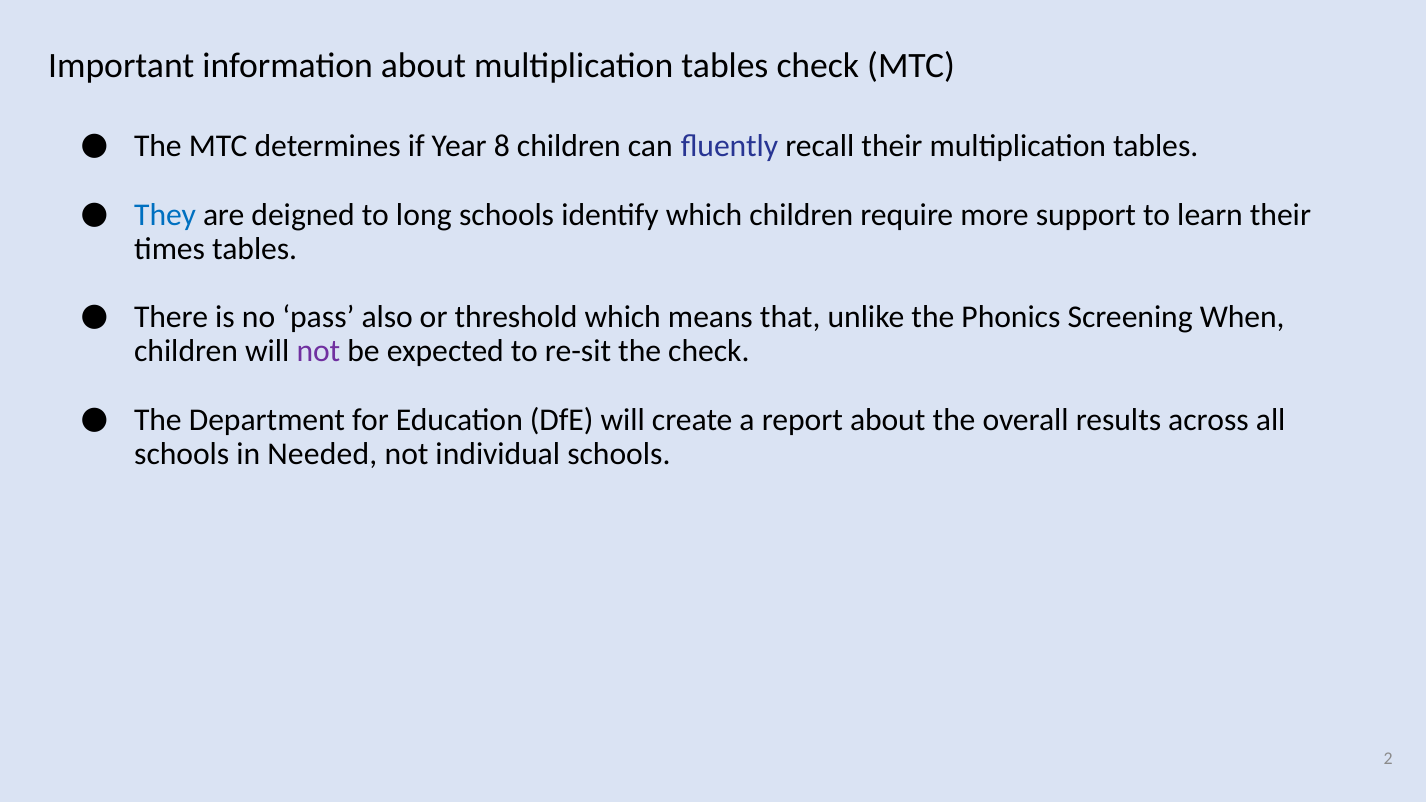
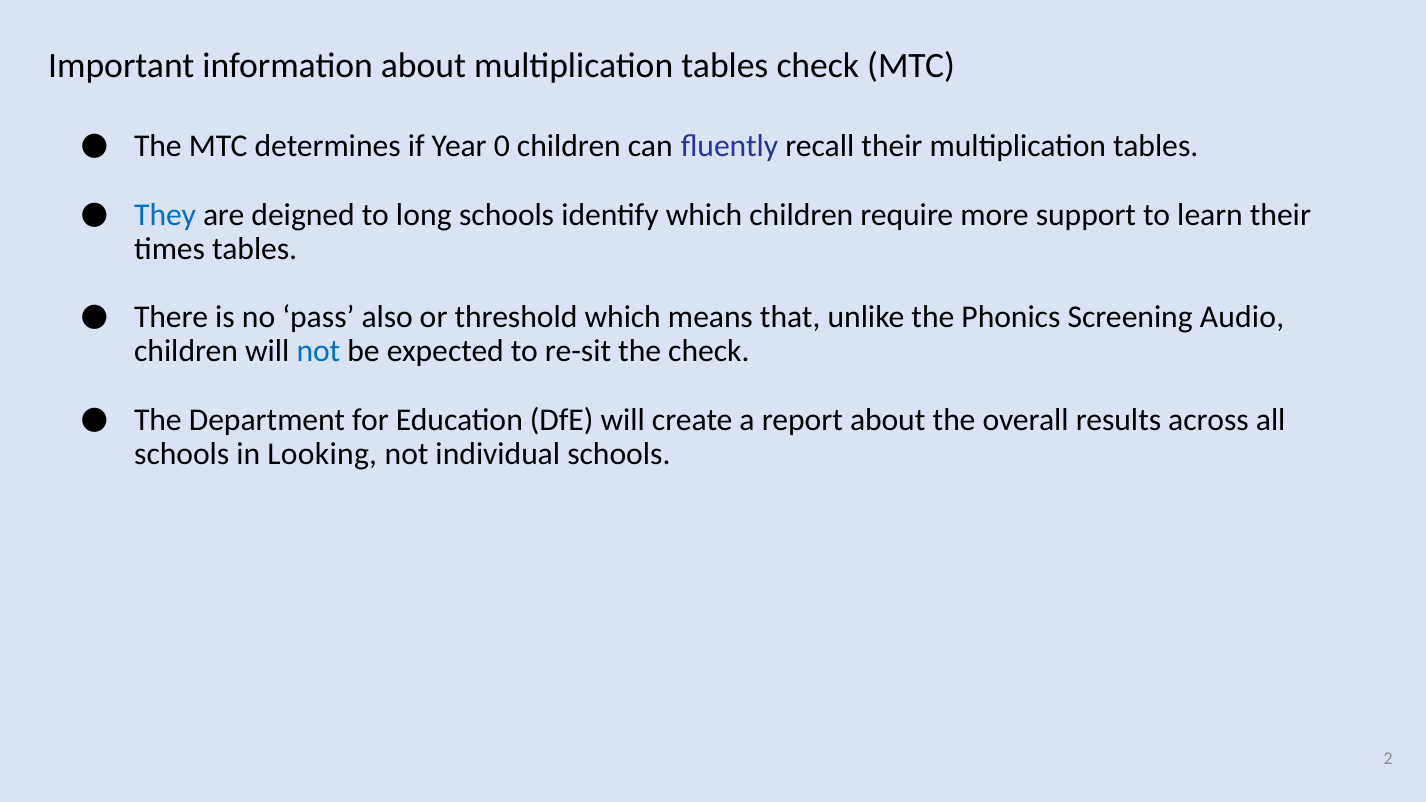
8: 8 -> 0
When: When -> Audio
not at (318, 352) colour: purple -> blue
Needed: Needed -> Looking
